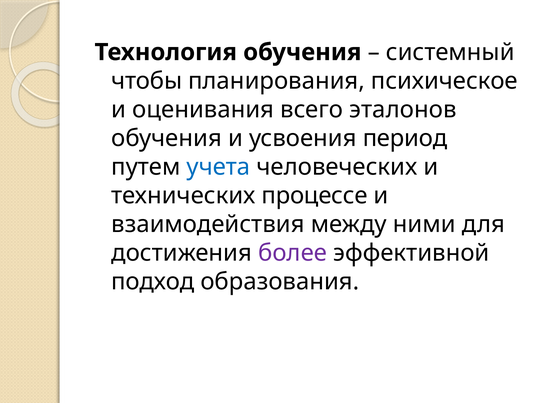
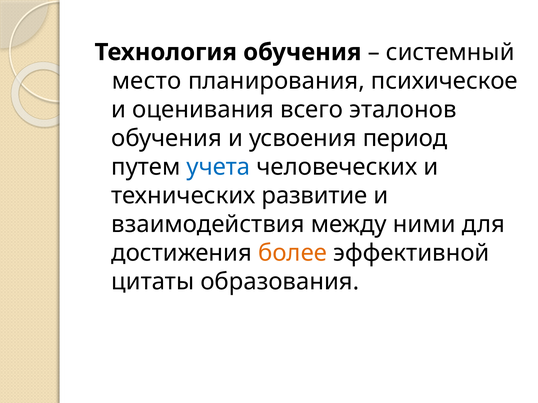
чтобы: чтобы -> место
процессе: процессе -> развитие
более colour: purple -> orange
подход: подход -> цитаты
